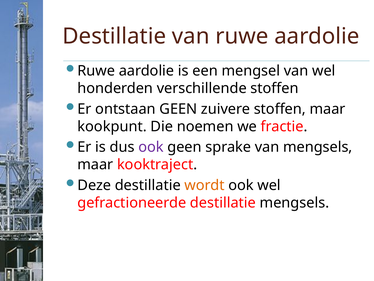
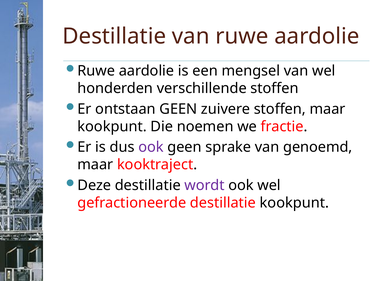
van mengsels: mengsels -> genoemd
wordt colour: orange -> purple
destillatie mengsels: mengsels -> kookpunt
